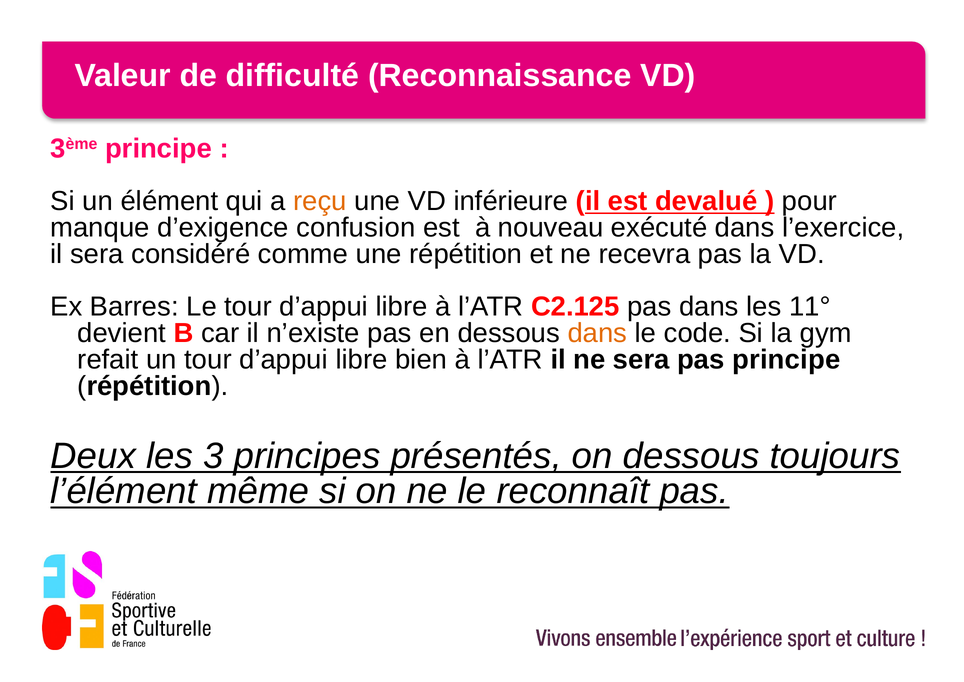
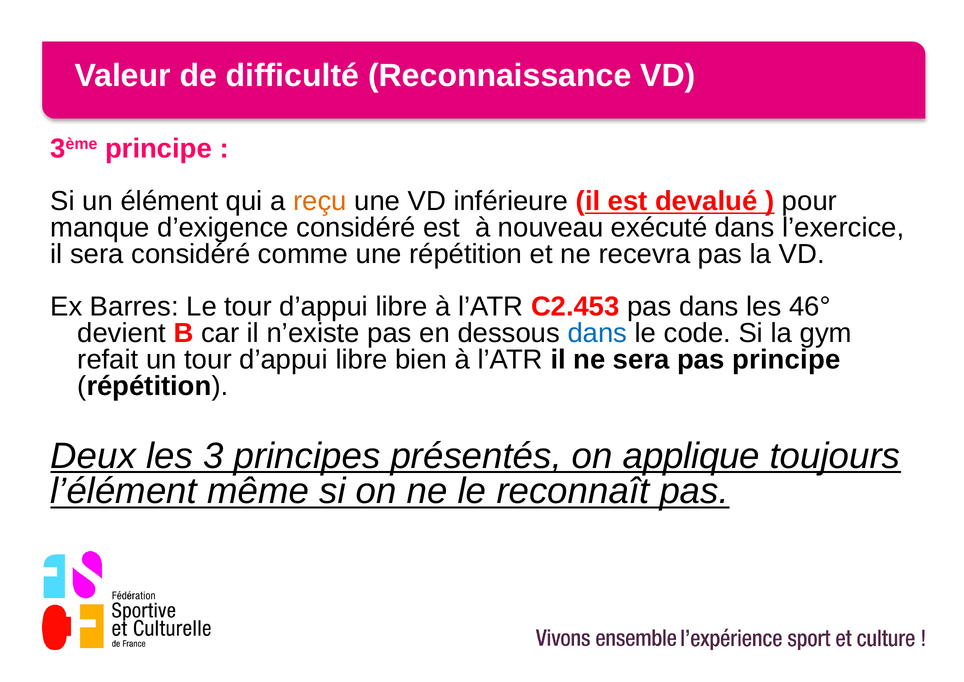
d’exigence confusion: confusion -> considéré
C2.125: C2.125 -> C2.453
11°: 11° -> 46°
dans at (597, 333) colour: orange -> blue
on dessous: dessous -> applique
